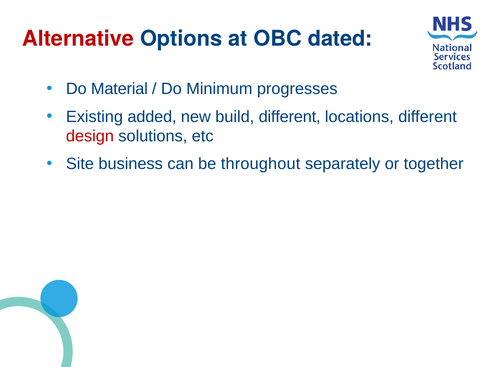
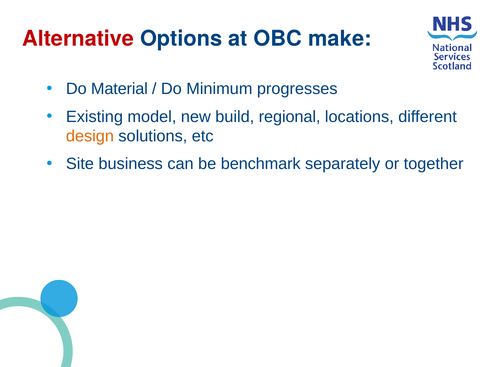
dated: dated -> make
added: added -> model
build different: different -> regional
design colour: red -> orange
throughout: throughout -> benchmark
